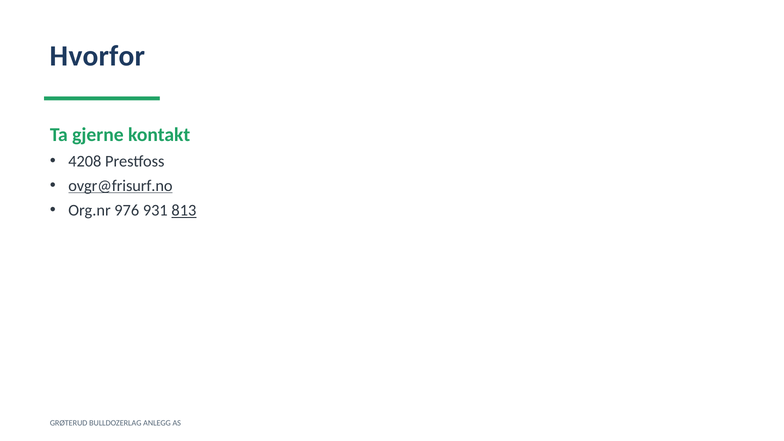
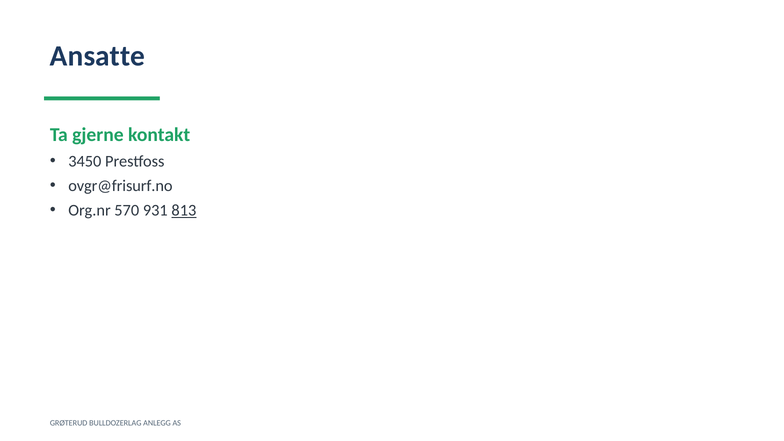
Hvorfor: Hvorfor -> Ansatte
4208: 4208 -> 3450
ovgr@frisurf.no underline: present -> none
976: 976 -> 570
